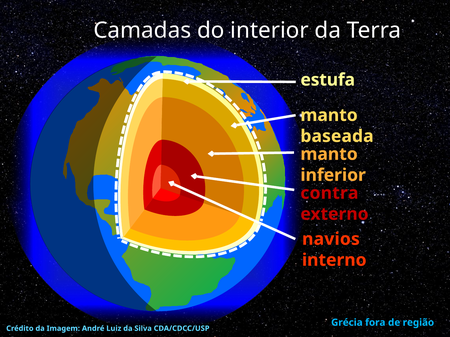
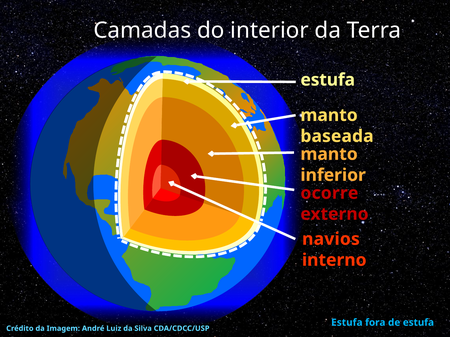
contra: contra -> ocorre
Grécia at (347, 323): Grécia -> Estufa
de região: região -> estufa
